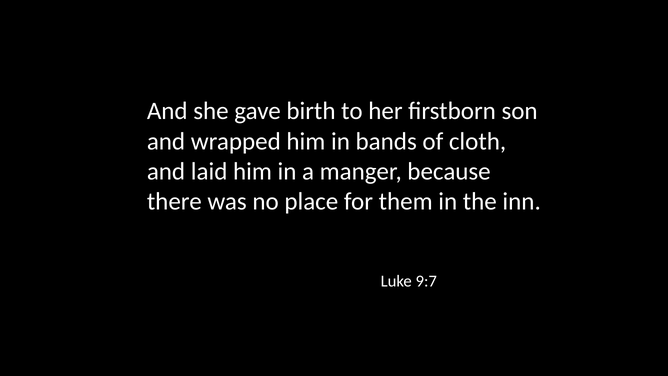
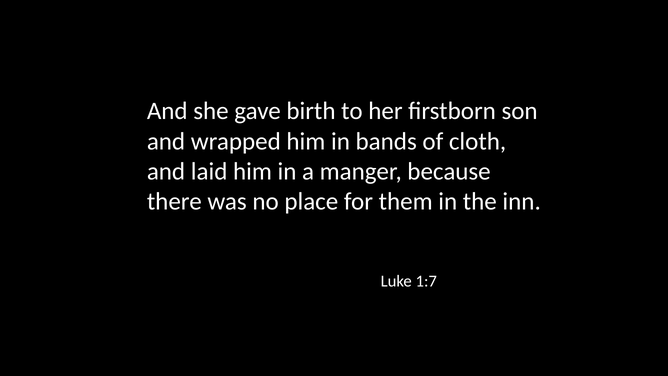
9:7: 9:7 -> 1:7
